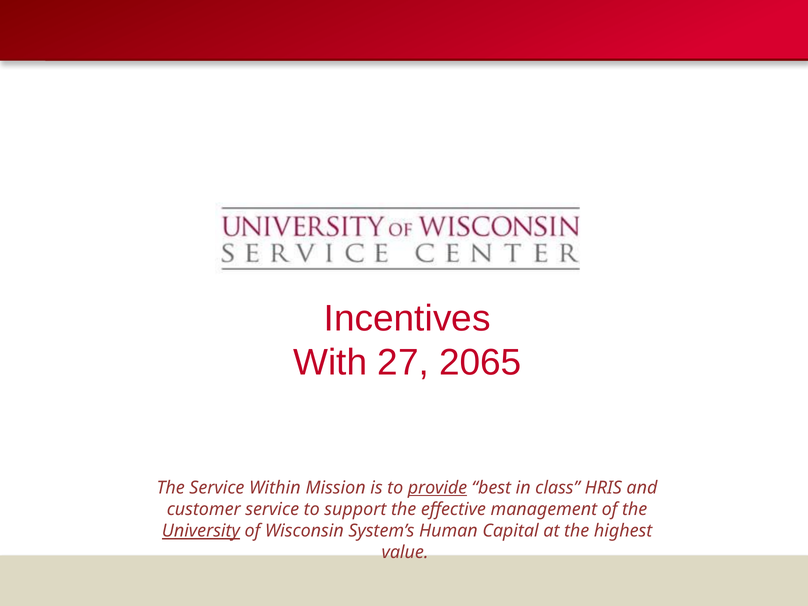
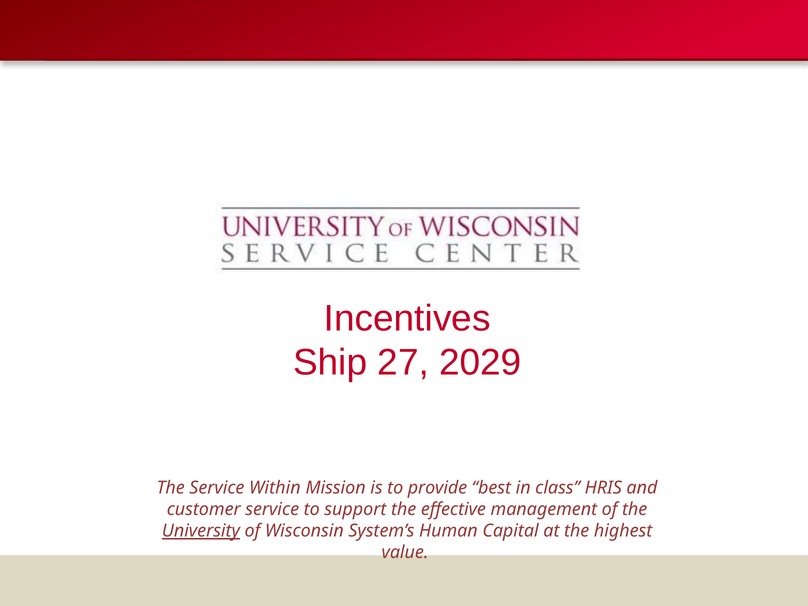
With: With -> Ship
2065: 2065 -> 2029
provide underline: present -> none
